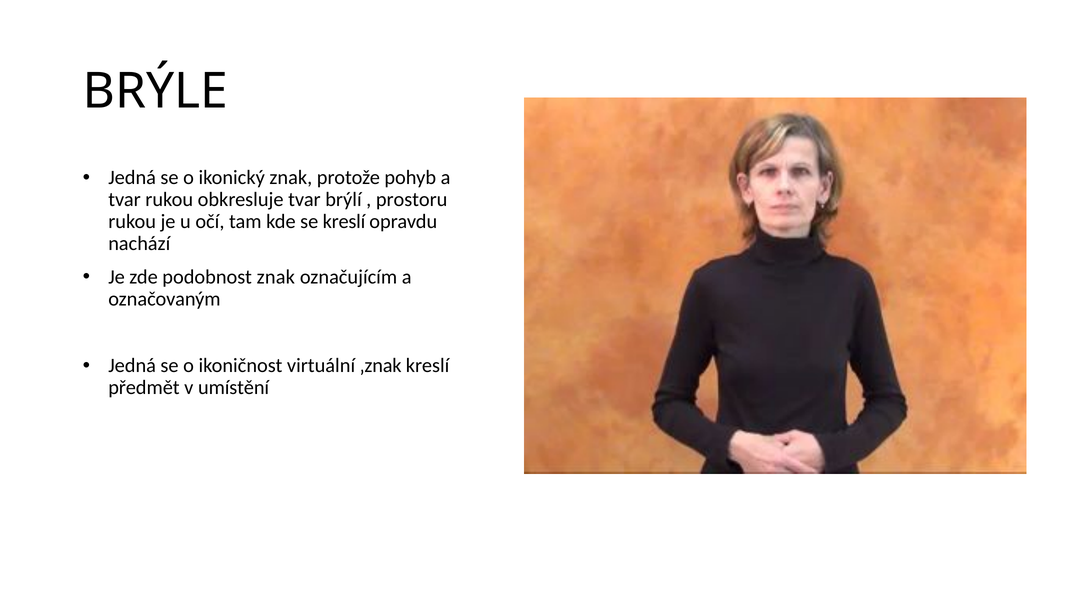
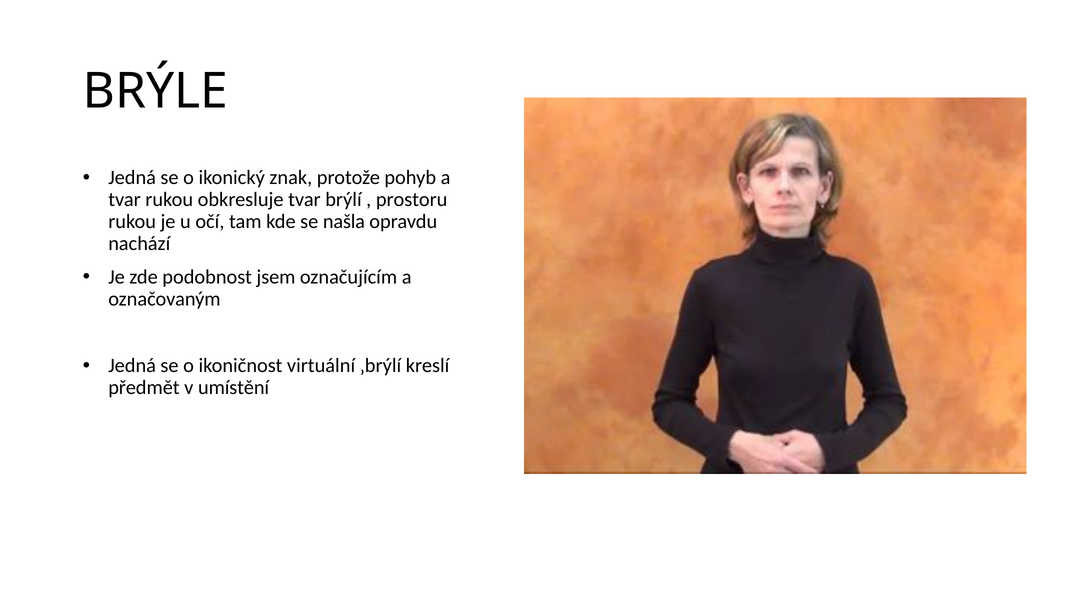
se kreslí: kreslí -> našla
podobnost znak: znak -> jsem
‚znak: ‚znak -> ‚brýlí
